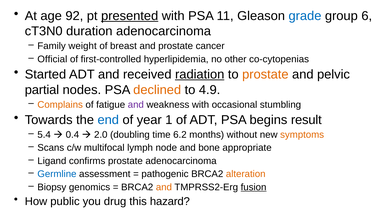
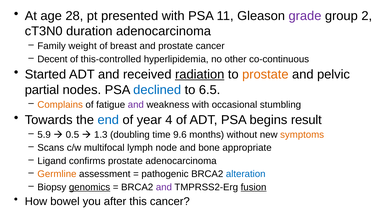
92: 92 -> 28
presented underline: present -> none
grade colour: blue -> purple
6: 6 -> 2
Official: Official -> Decent
first-controlled: first-controlled -> this-controlled
co-cytopenias: co-cytopenias -> co-continuous
declined colour: orange -> blue
4.9: 4.9 -> 6.5
1: 1 -> 4
5.4: 5.4 -> 5.9
0.4: 0.4 -> 0.5
2.0: 2.0 -> 1.3
6.2: 6.2 -> 9.6
Germline colour: blue -> orange
alteration colour: orange -> blue
genomics underline: none -> present
and at (164, 188) colour: orange -> purple
public: public -> bowel
drug: drug -> after
this hazard: hazard -> cancer
